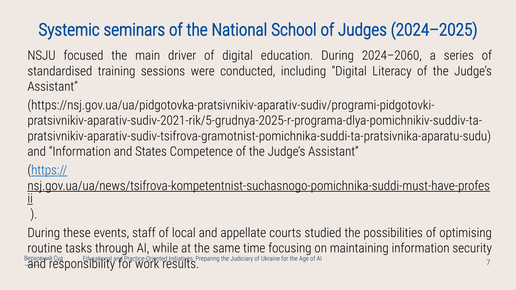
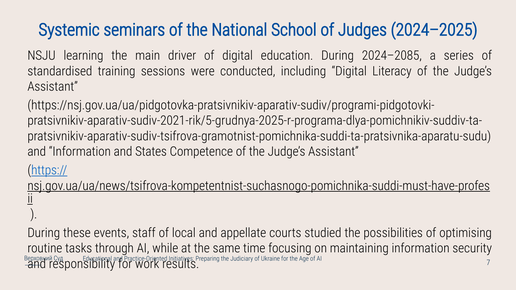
focused: focused -> learning
2024–2060: 2024–2060 -> 2024–2085
